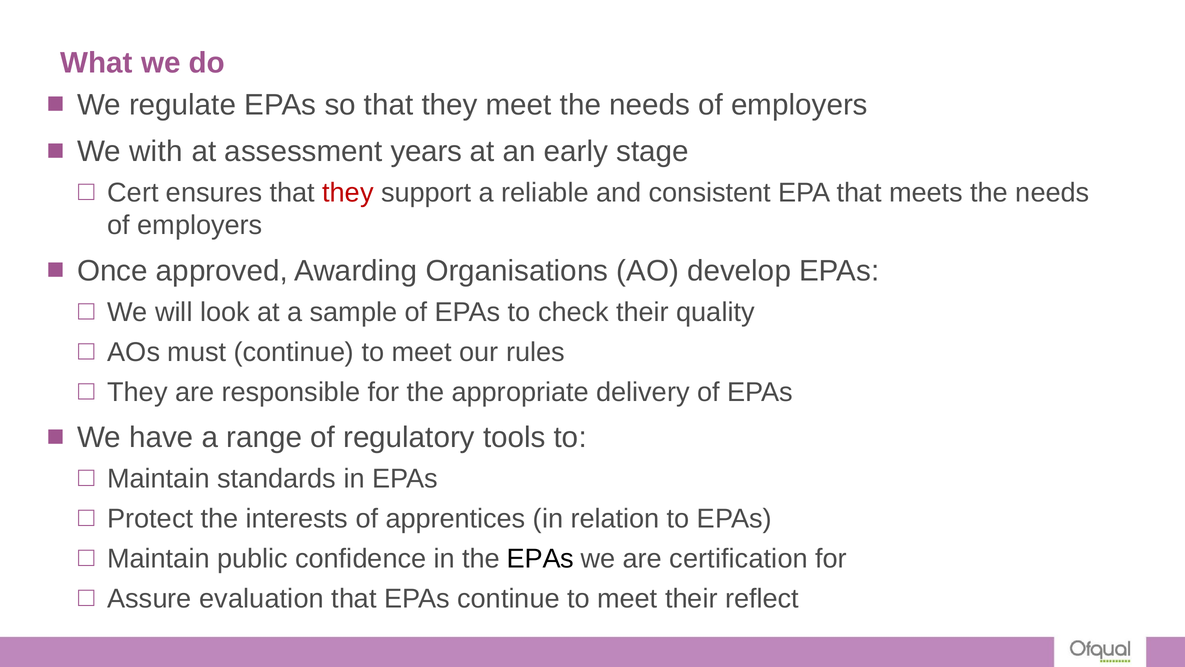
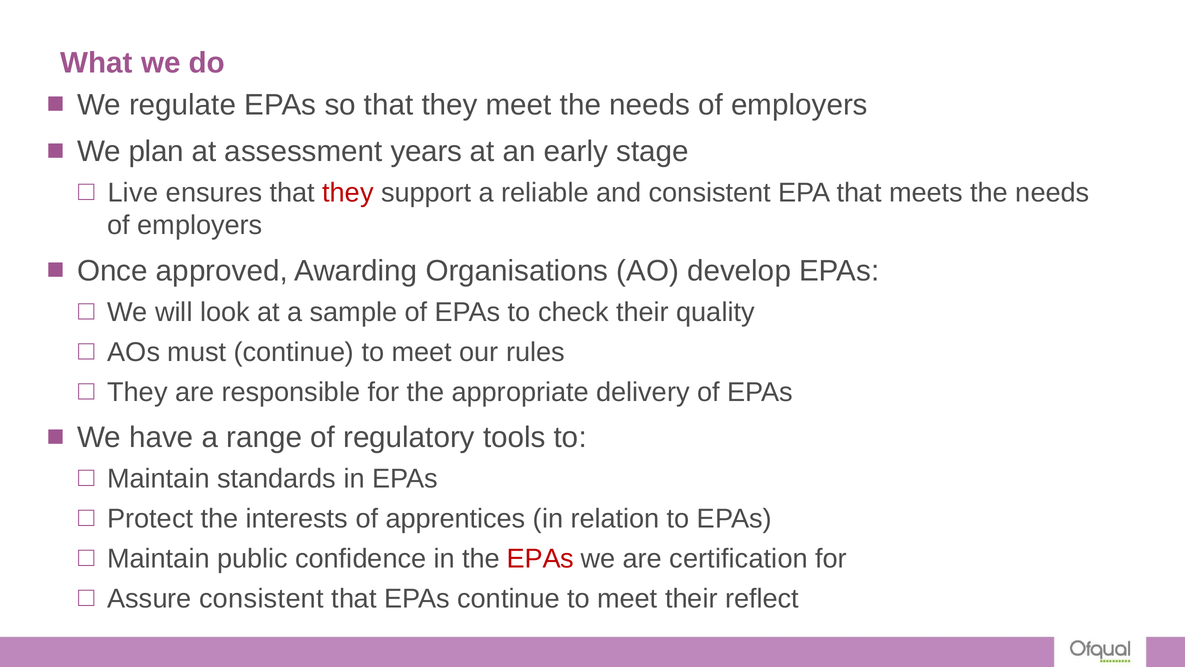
with: with -> plan
Cert: Cert -> Live
EPAs at (541, 559) colour: black -> red
Assure evaluation: evaluation -> consistent
